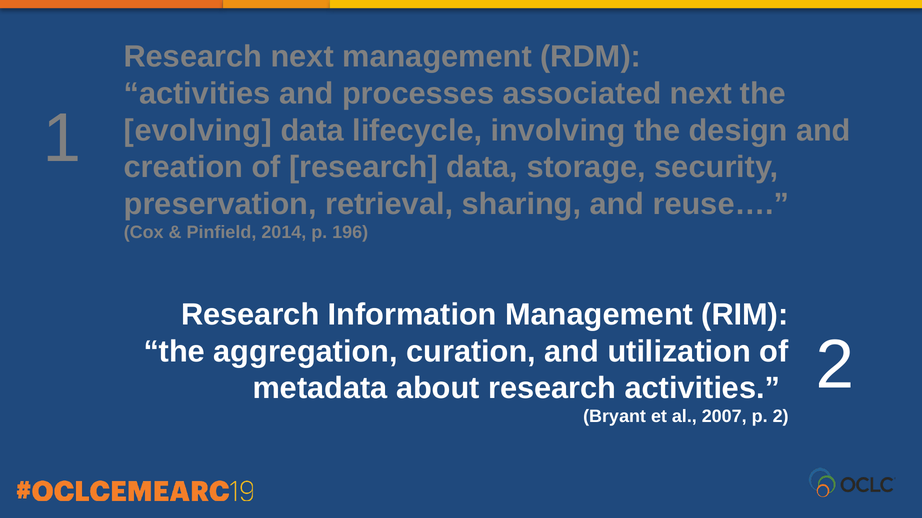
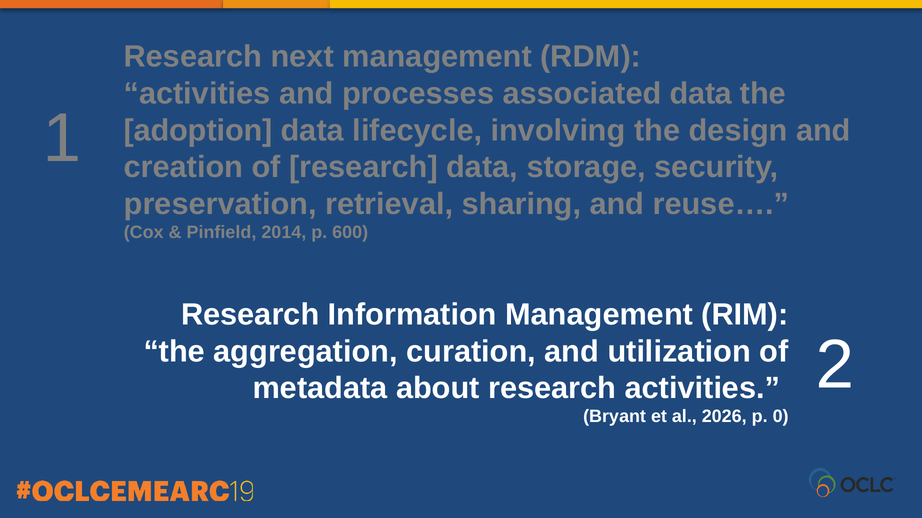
associated next: next -> data
evolving: evolving -> adoption
196: 196 -> 600
2007: 2007 -> 2026
p 2: 2 -> 0
